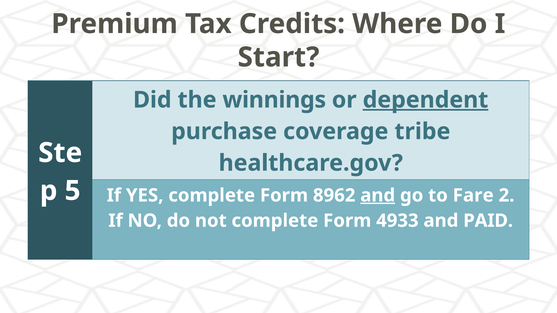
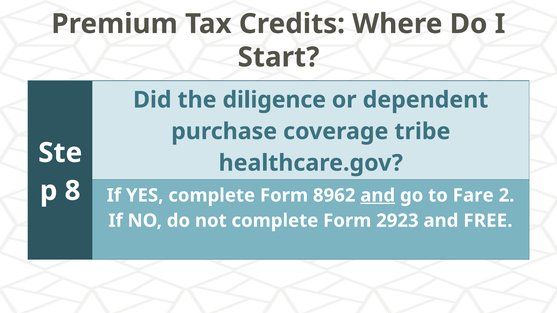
winnings: winnings -> diligence
dependent underline: present -> none
5: 5 -> 8
4933: 4933 -> 2923
PAID: PAID -> FREE
